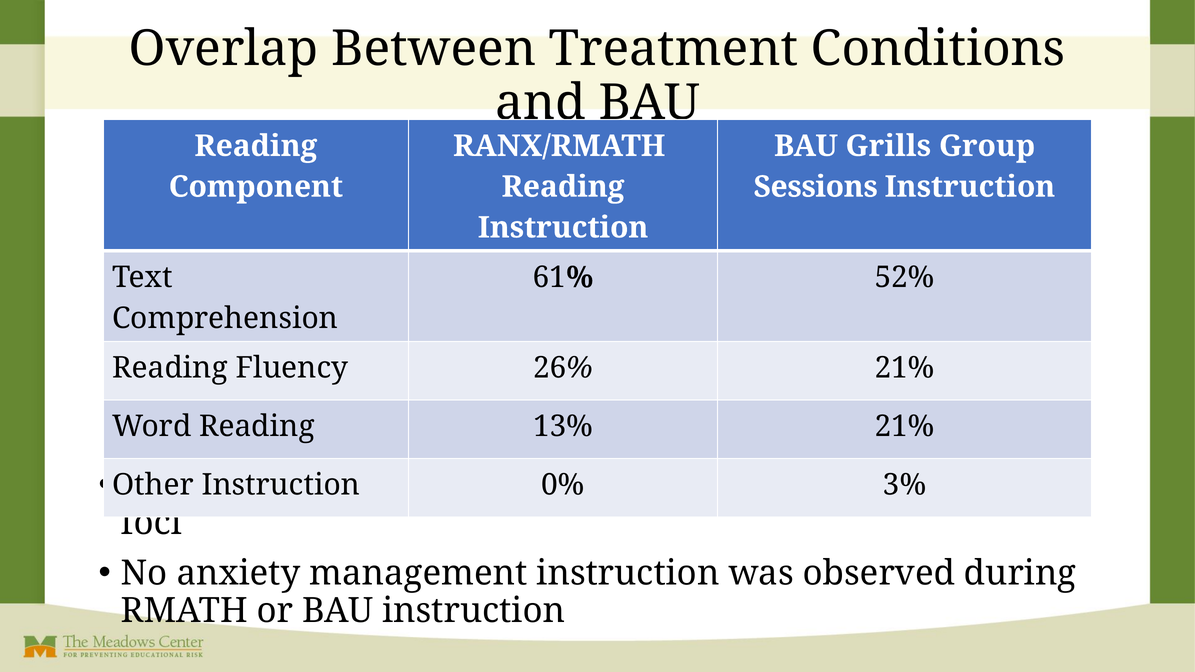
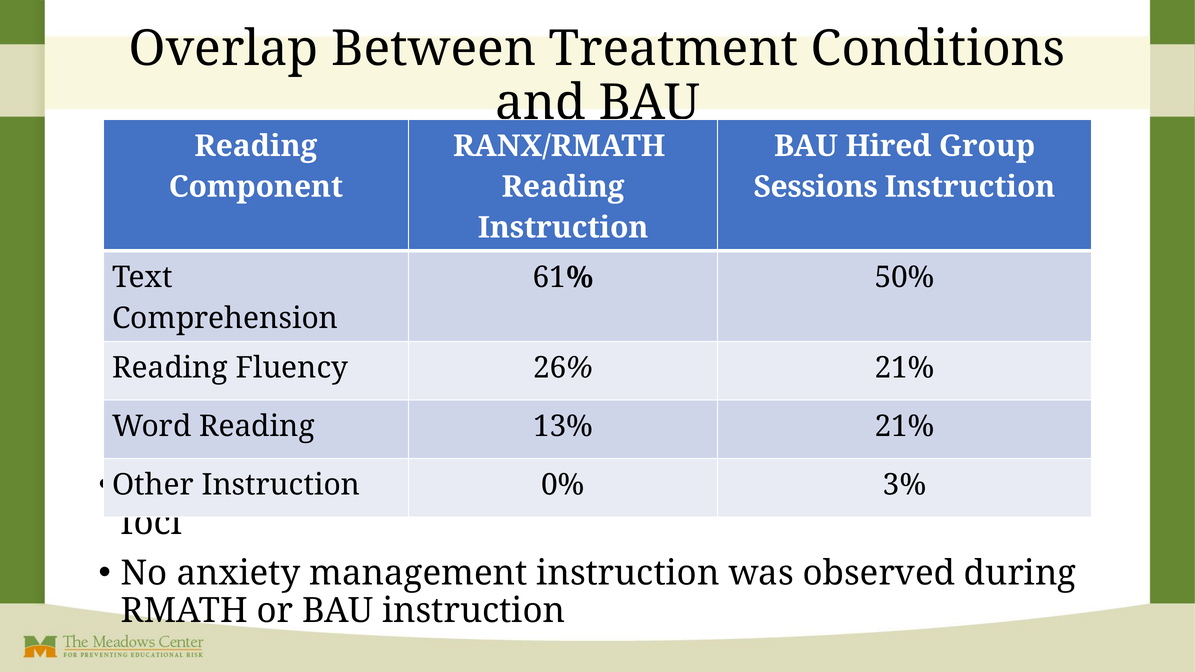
Grills: Grills -> Hired
52%: 52% -> 50%
